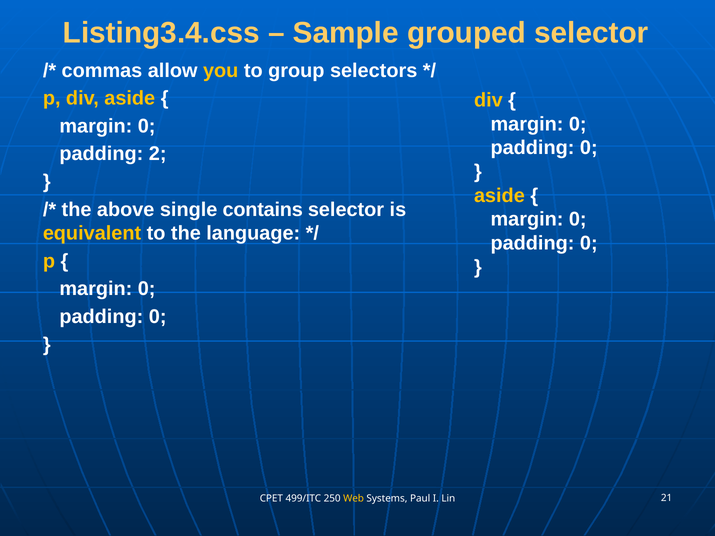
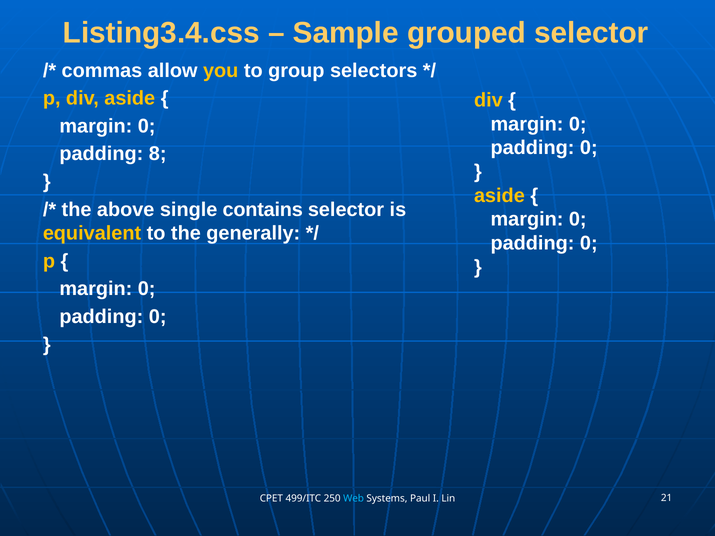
2: 2 -> 8
language: language -> generally
Web colour: yellow -> light blue
